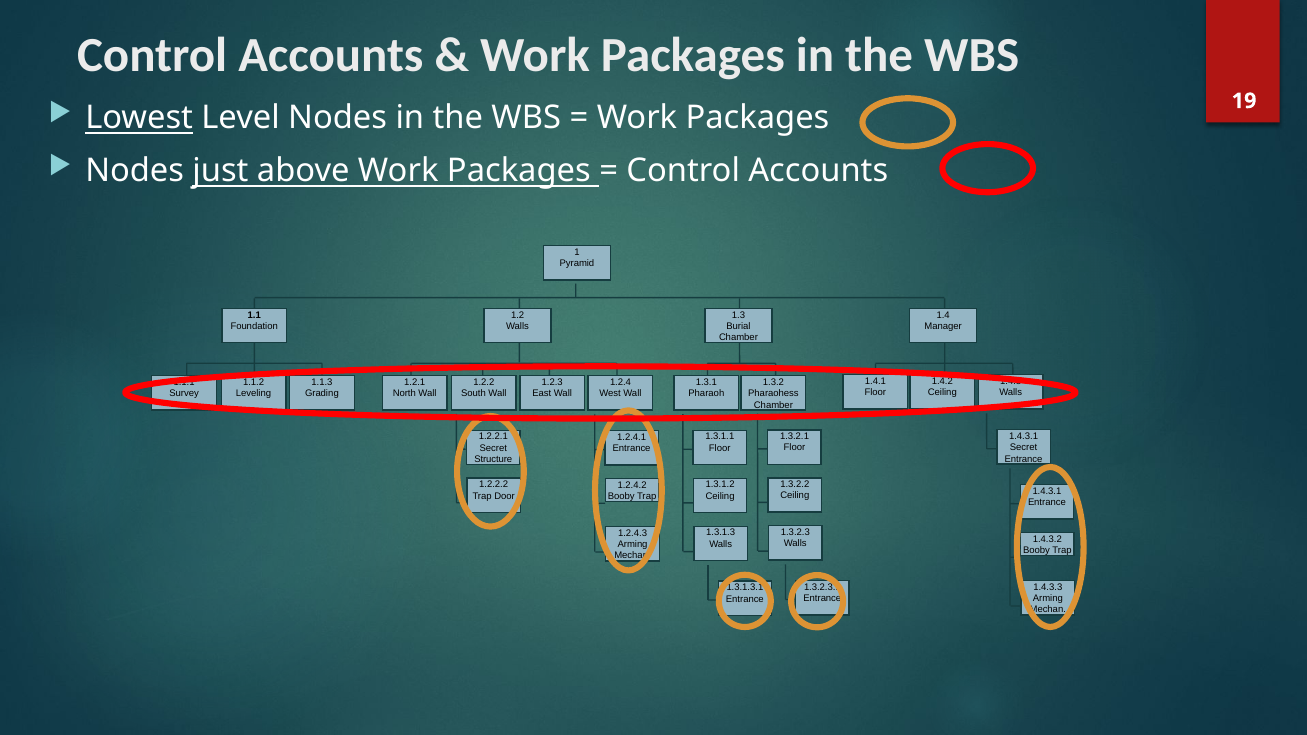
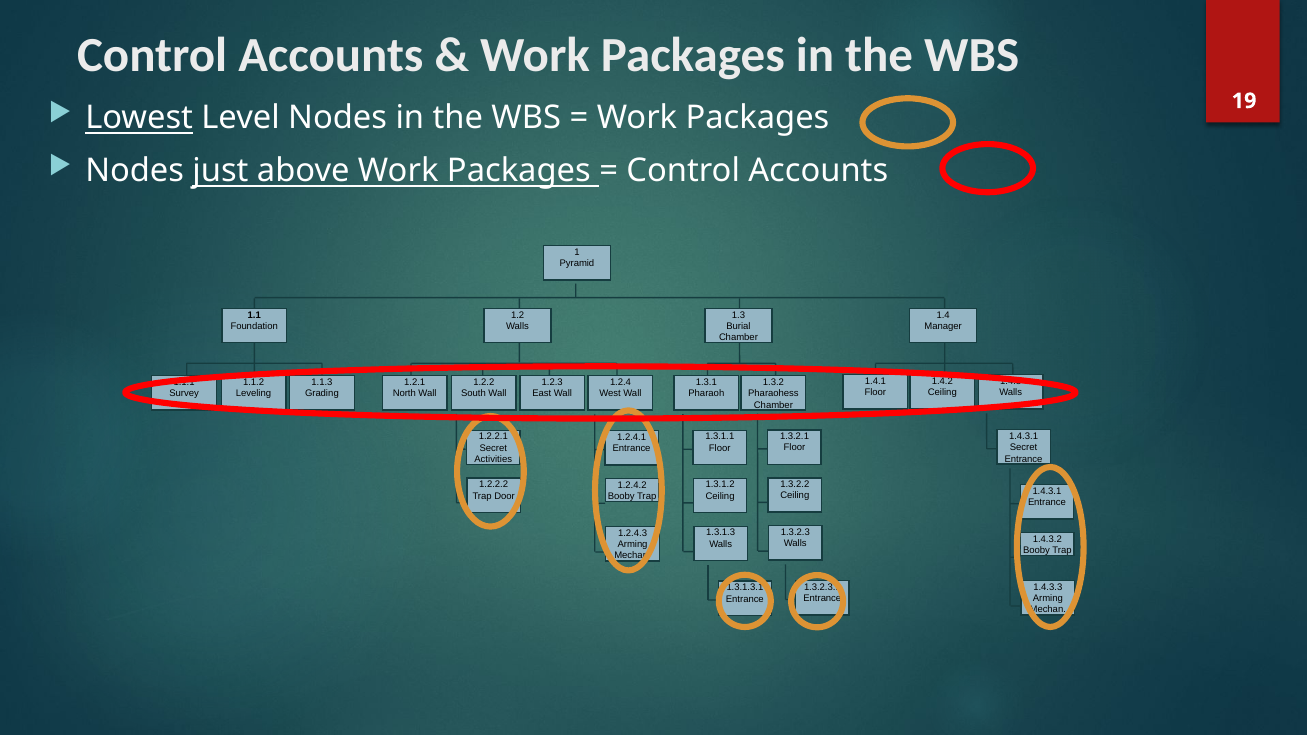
Structure: Structure -> Activities
